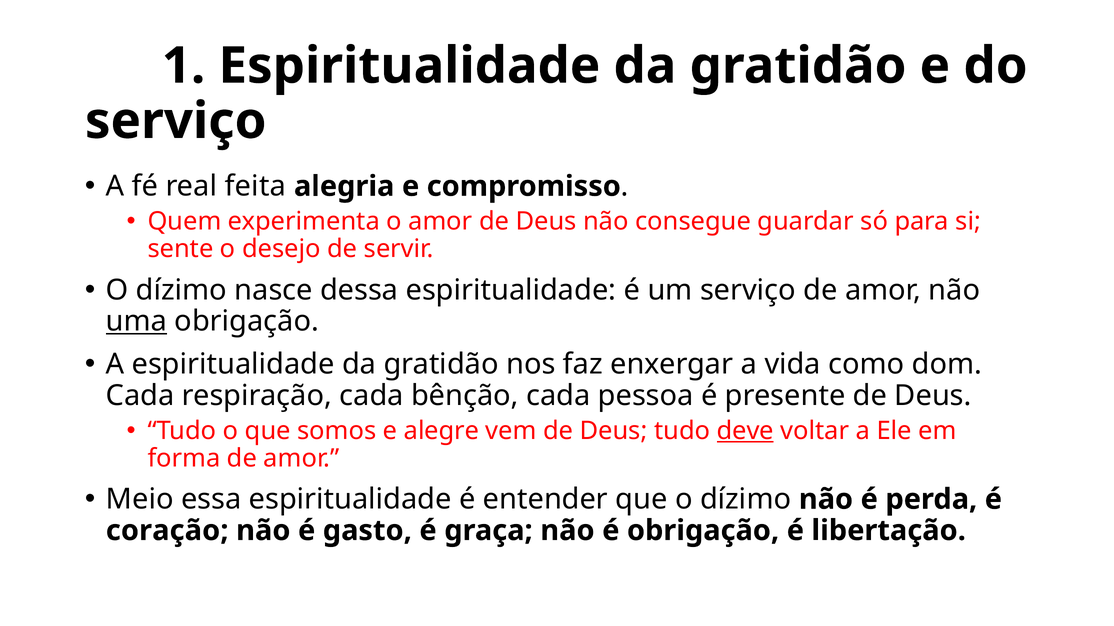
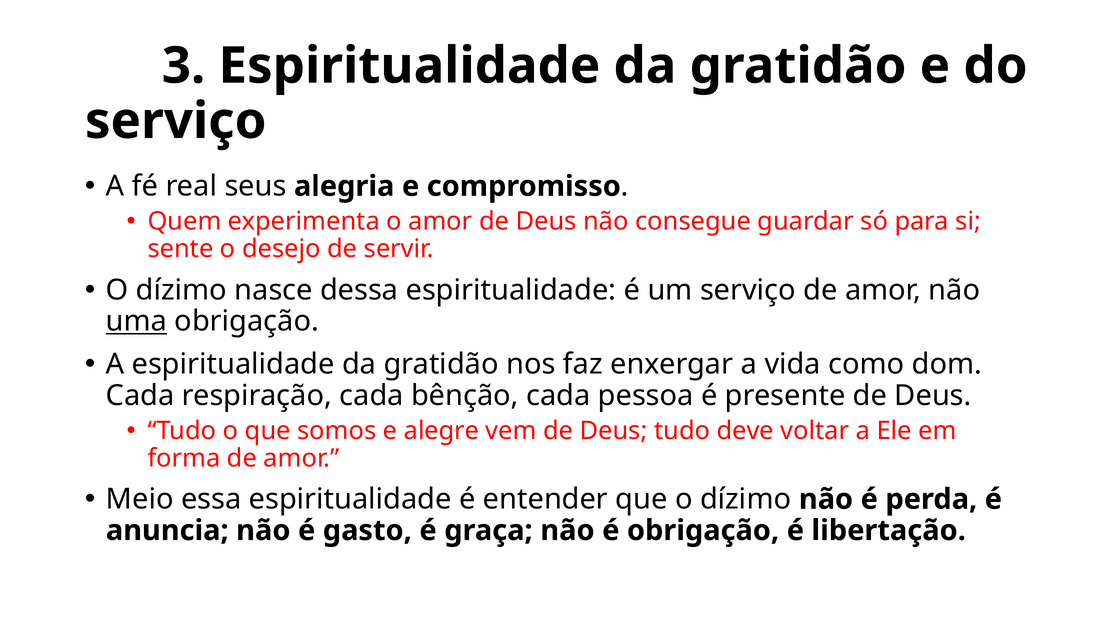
1: 1 -> 3
feita: feita -> seus
deve underline: present -> none
coração: coração -> anuncia
